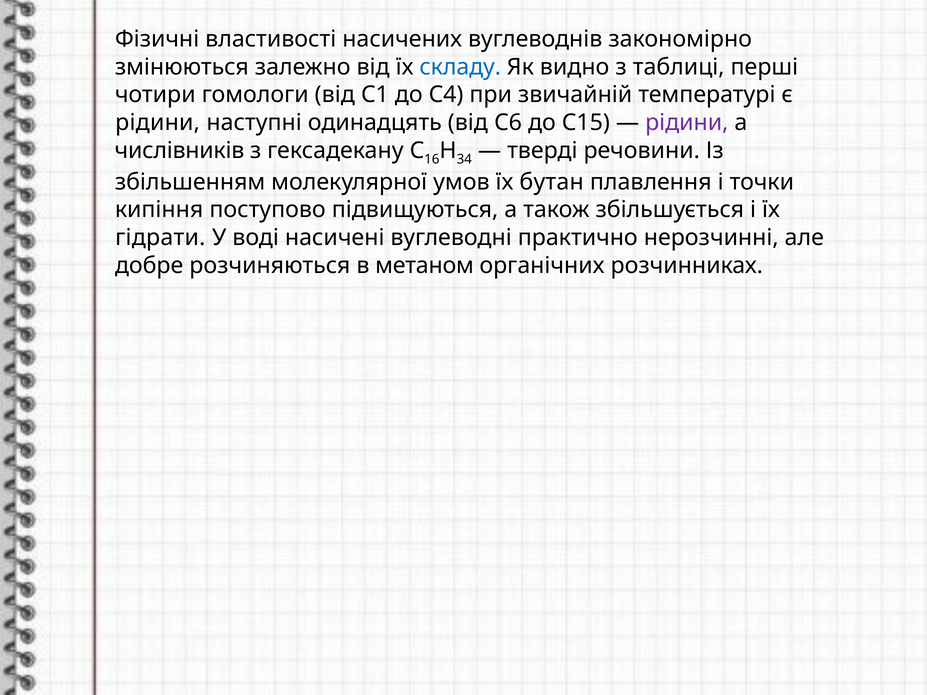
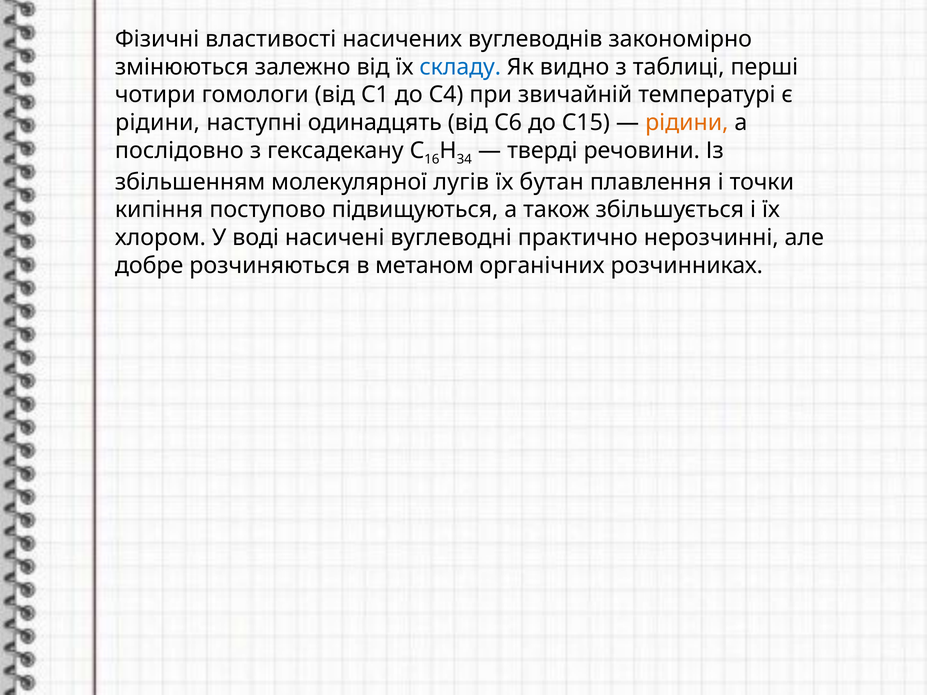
рідини at (687, 123) colour: purple -> orange
числівників: числівників -> послідовно
умов: умов -> лугів
гідрати: гідрати -> хлором
